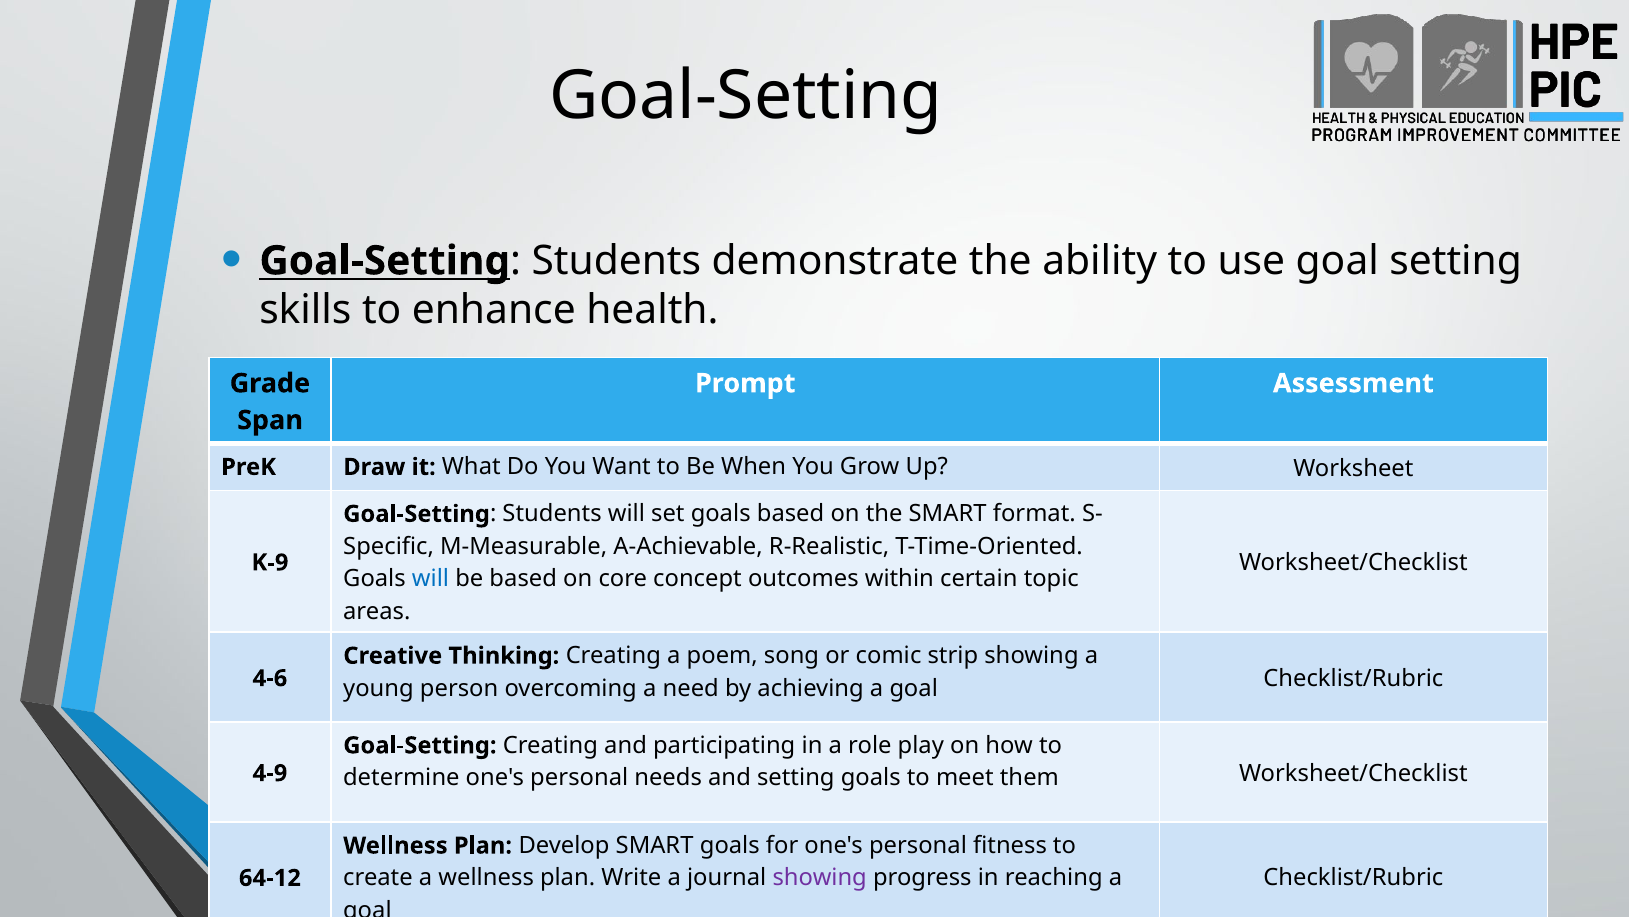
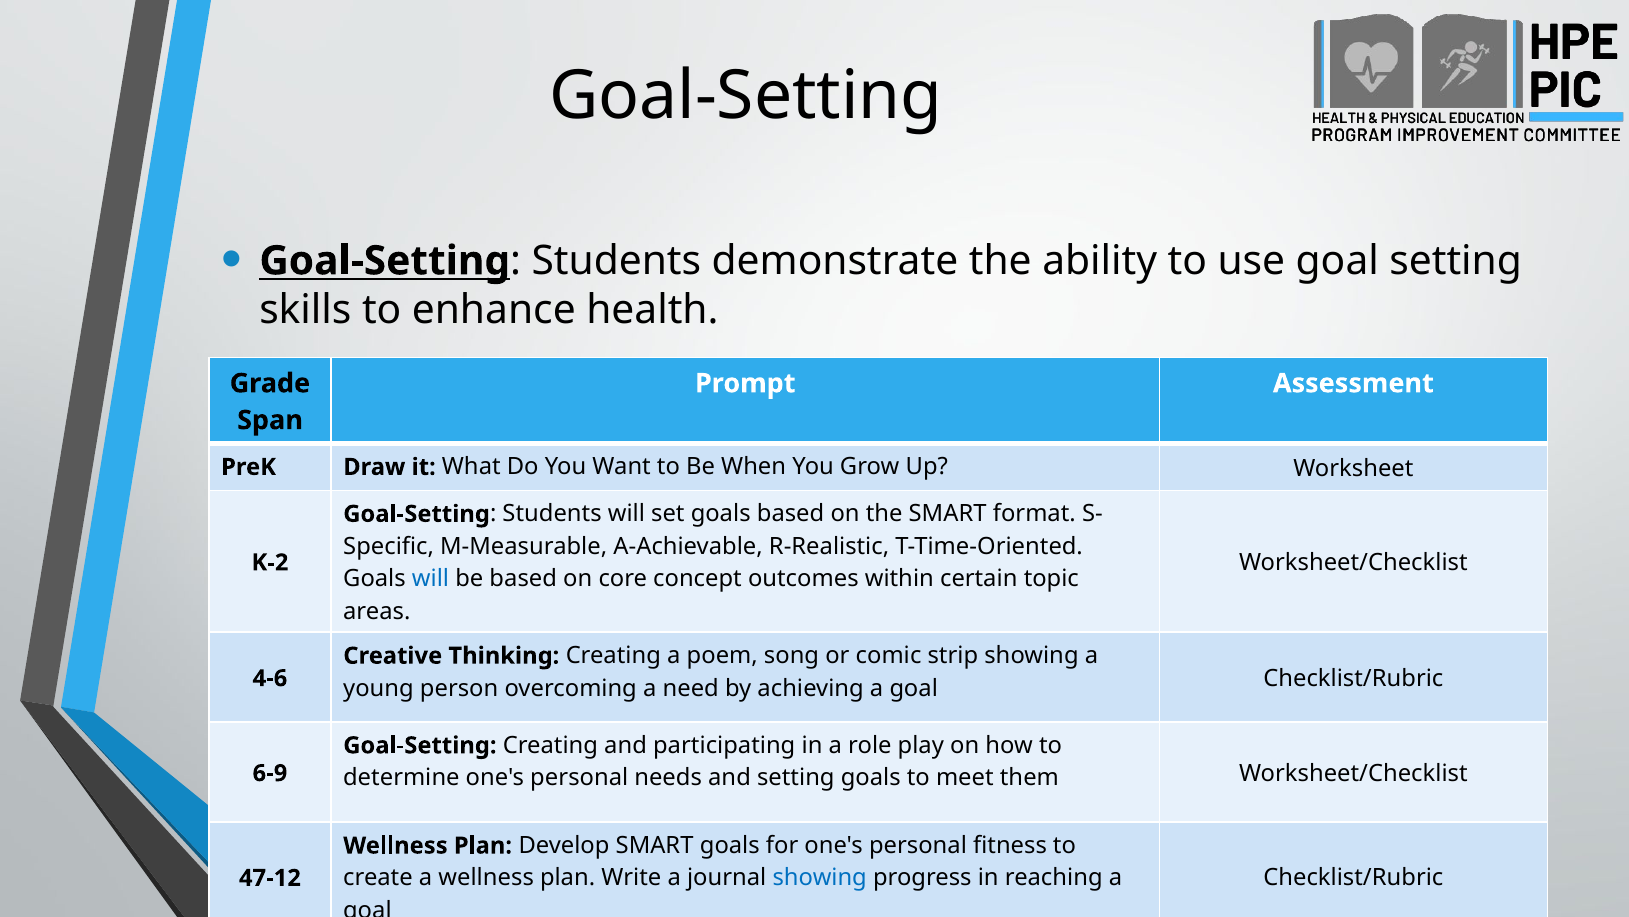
K-9: K-9 -> K-2
4-9: 4-9 -> 6-9
showing at (820, 877) colour: purple -> blue
64-12: 64-12 -> 47-12
